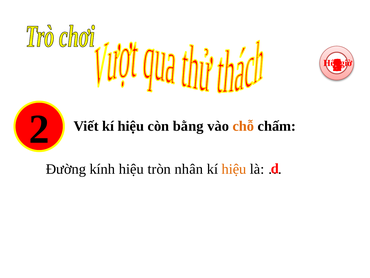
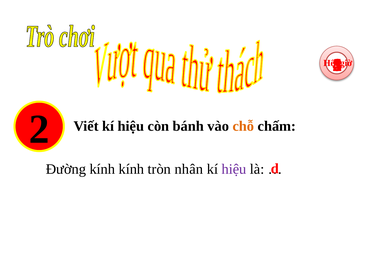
bằng: bằng -> bánh
kính hiệu: hiệu -> kính
hiệu at (234, 169) colour: orange -> purple
